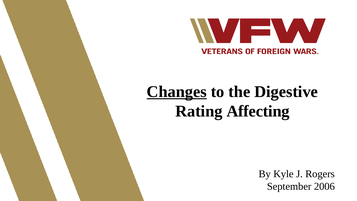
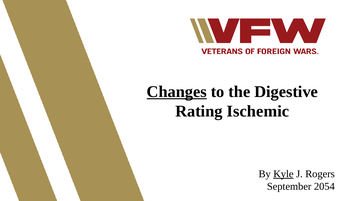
Affecting: Affecting -> Ischemic
Kyle underline: none -> present
2006: 2006 -> 2054
